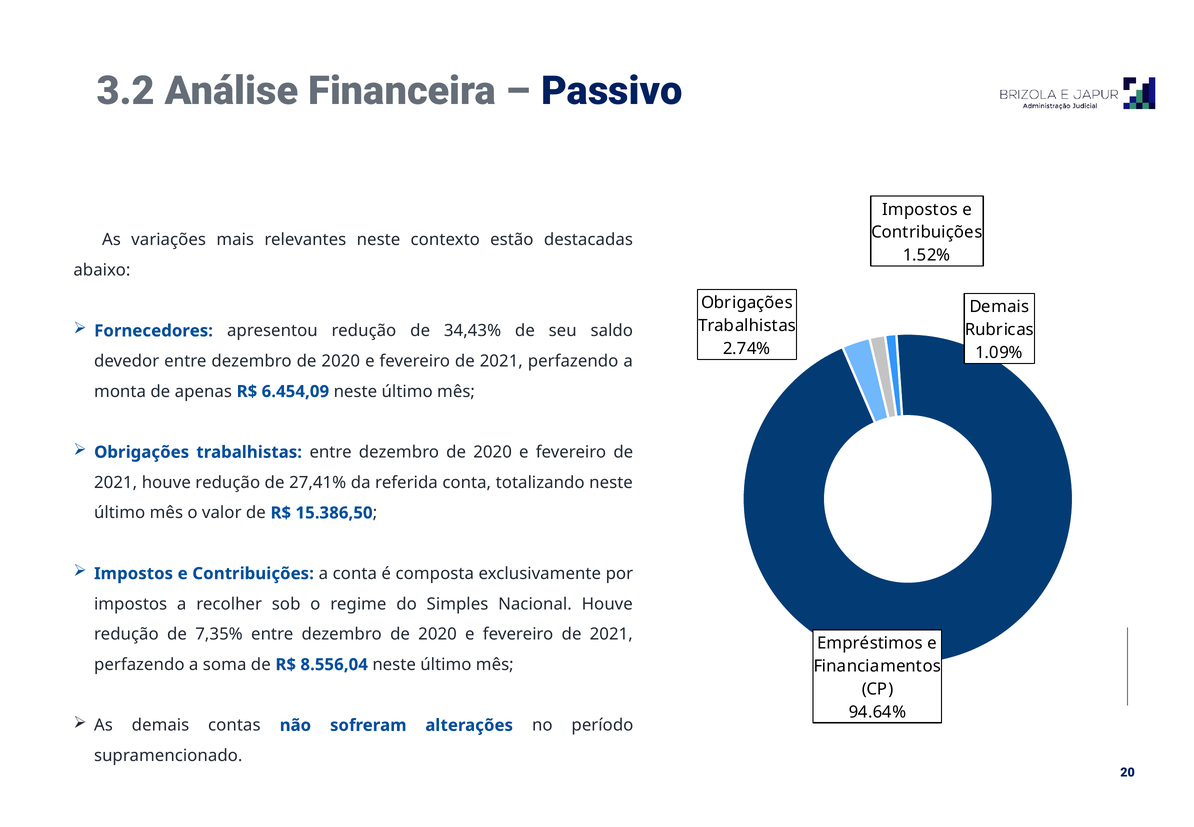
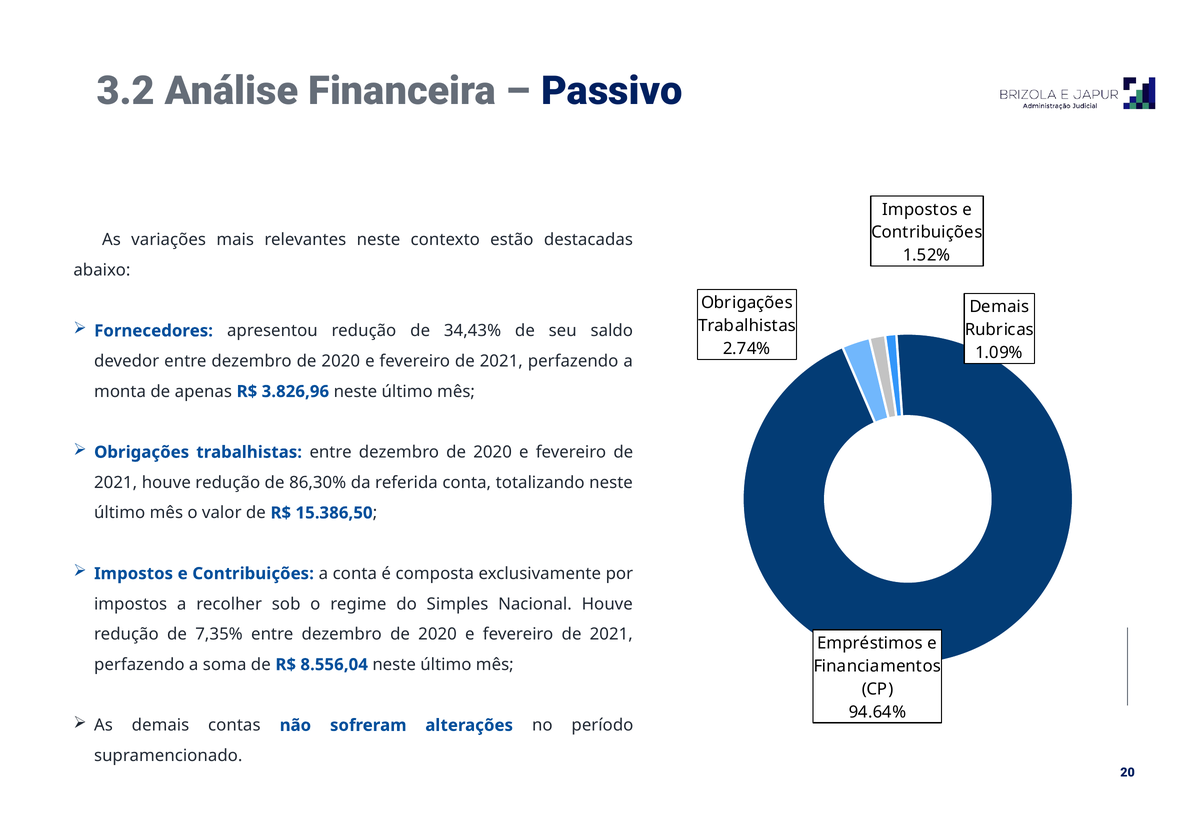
6.454,09: 6.454,09 -> 3.826,96
27,41%: 27,41% -> 86,30%
